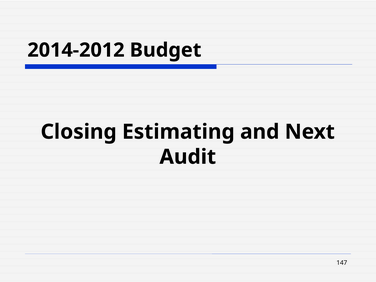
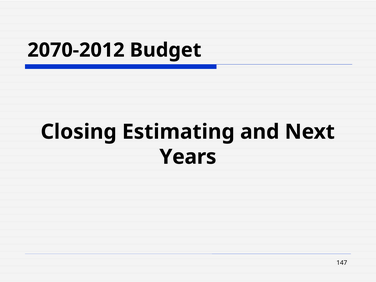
2014-2012: 2014-2012 -> 2070-2012
Audit: Audit -> Years
